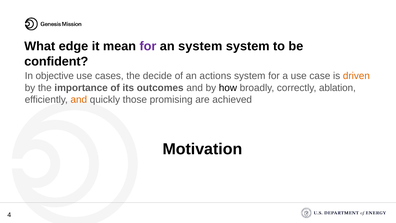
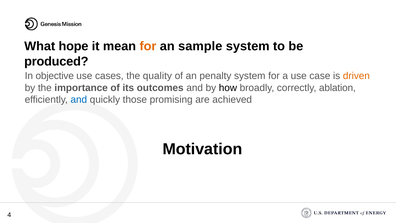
edge: edge -> hope
for at (148, 46) colour: purple -> orange
an system: system -> sample
confident: confident -> produced
decide: decide -> quality
actions: actions -> penalty
and at (79, 100) colour: orange -> blue
